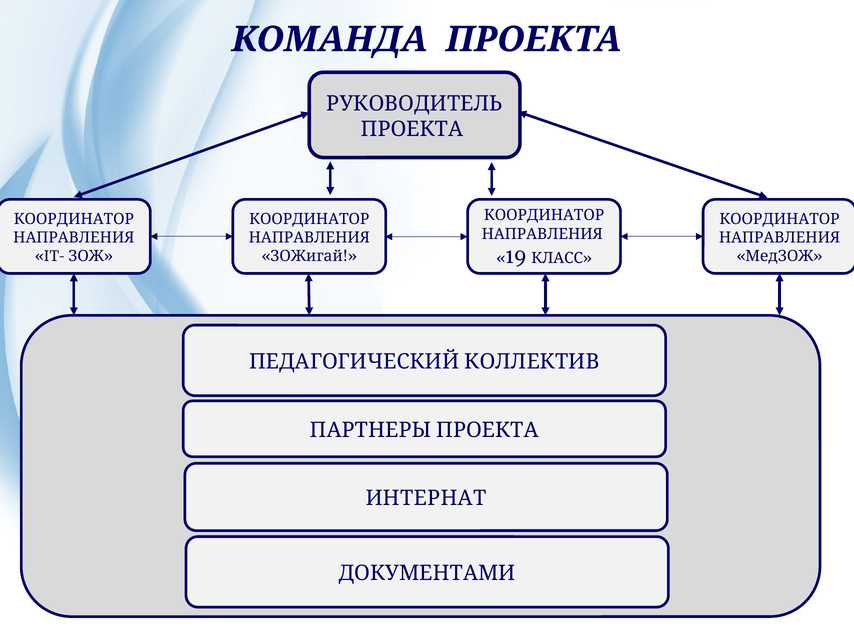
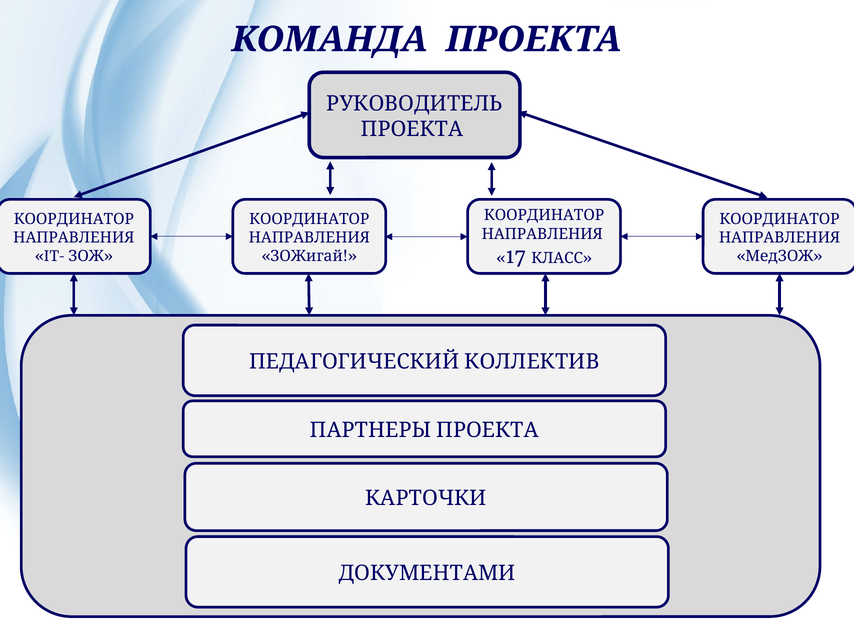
19: 19 -> 17
ИНТЕРНАТ: ИНТЕРНАТ -> КАРТОЧКИ
